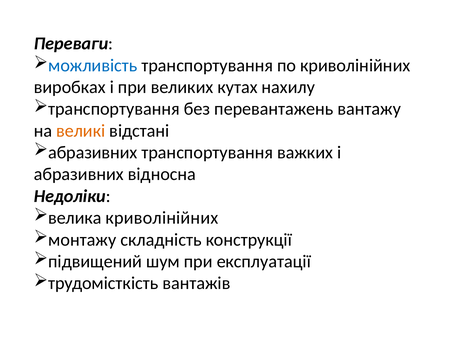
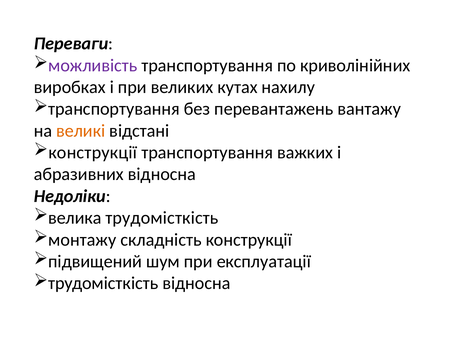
можливість colour: blue -> purple
абразивних at (93, 153): абразивних -> конструкції
велика криволінійних: криволінійних -> трудомісткість
трудомісткість вантажів: вантажів -> відносна
